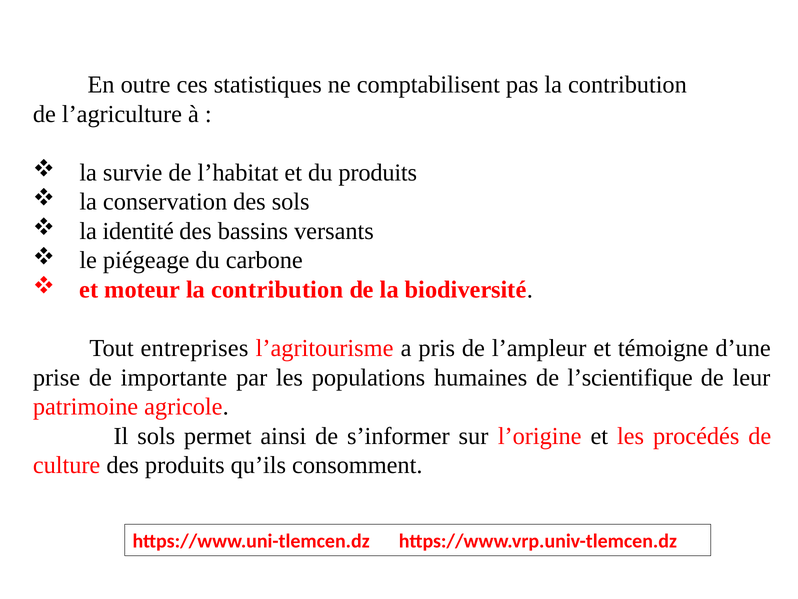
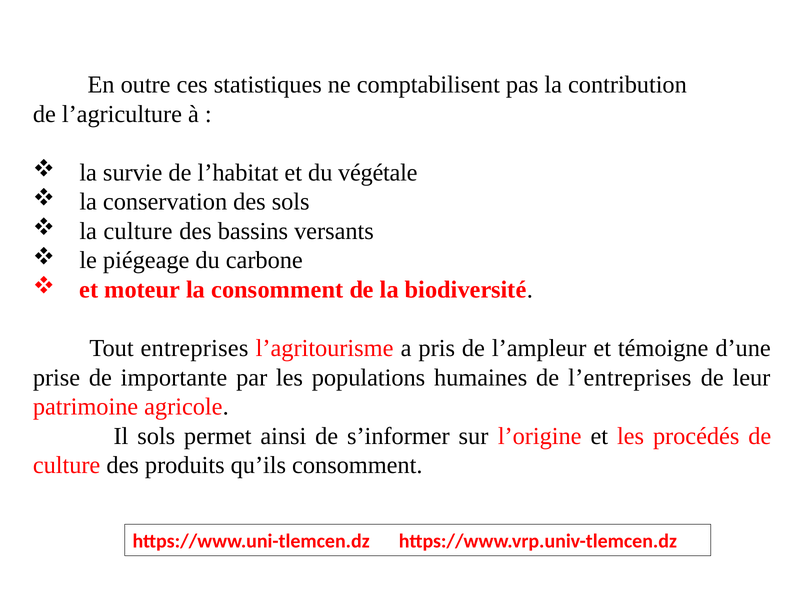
du produits: produits -> végétale
la identité: identité -> culture
contribution at (277, 289): contribution -> consomment
l’scientifique: l’scientifique -> l’entreprises
